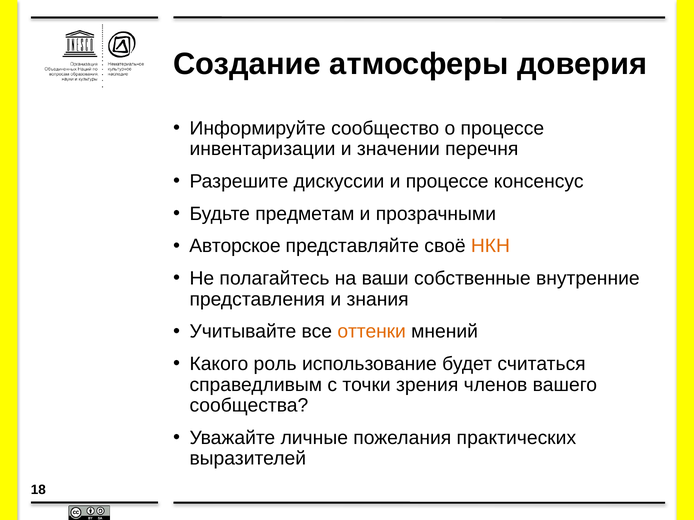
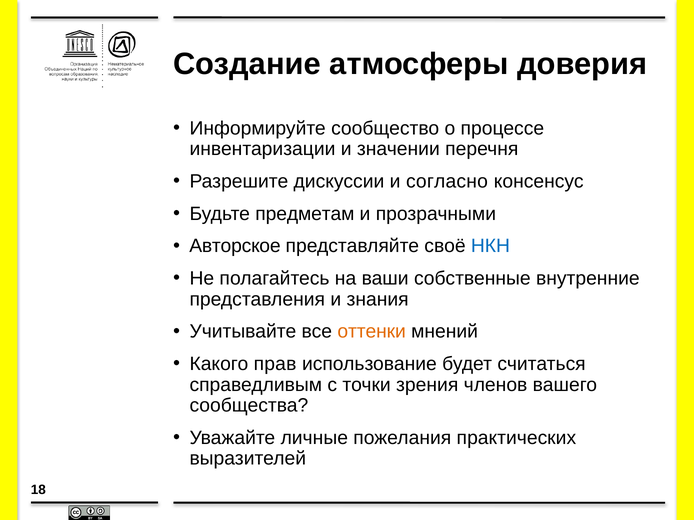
и процессе: процессе -> согласно
НКН colour: orange -> blue
роль: роль -> прав
